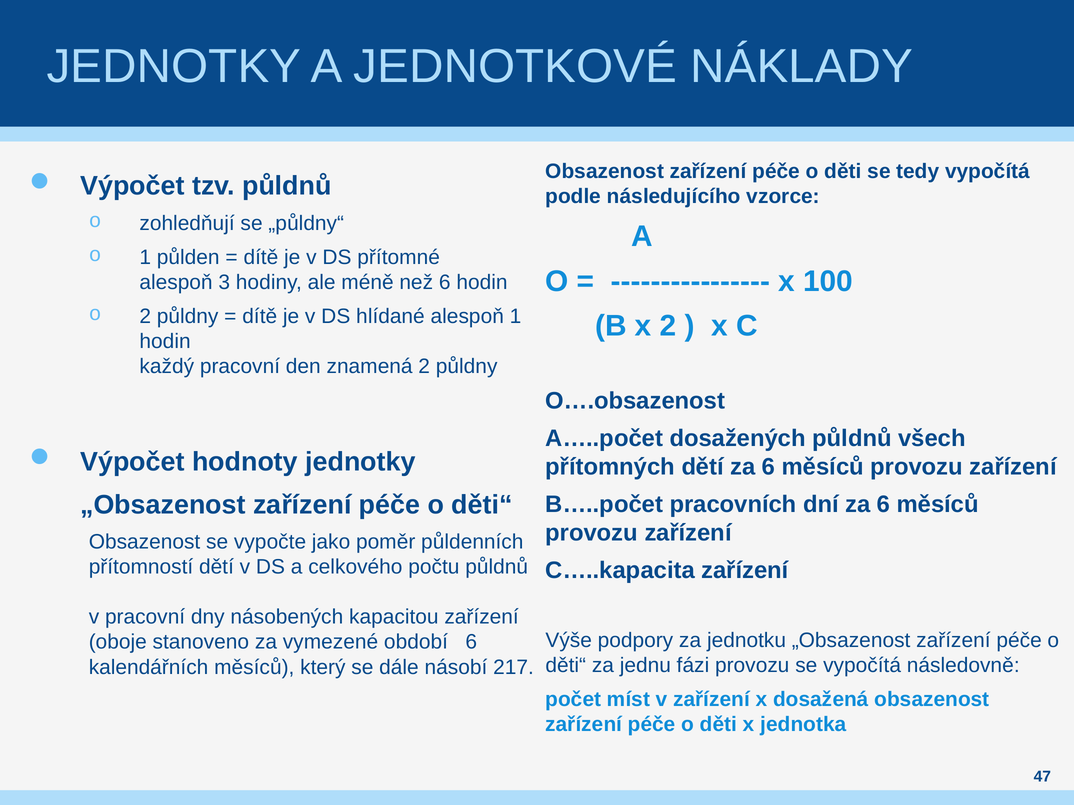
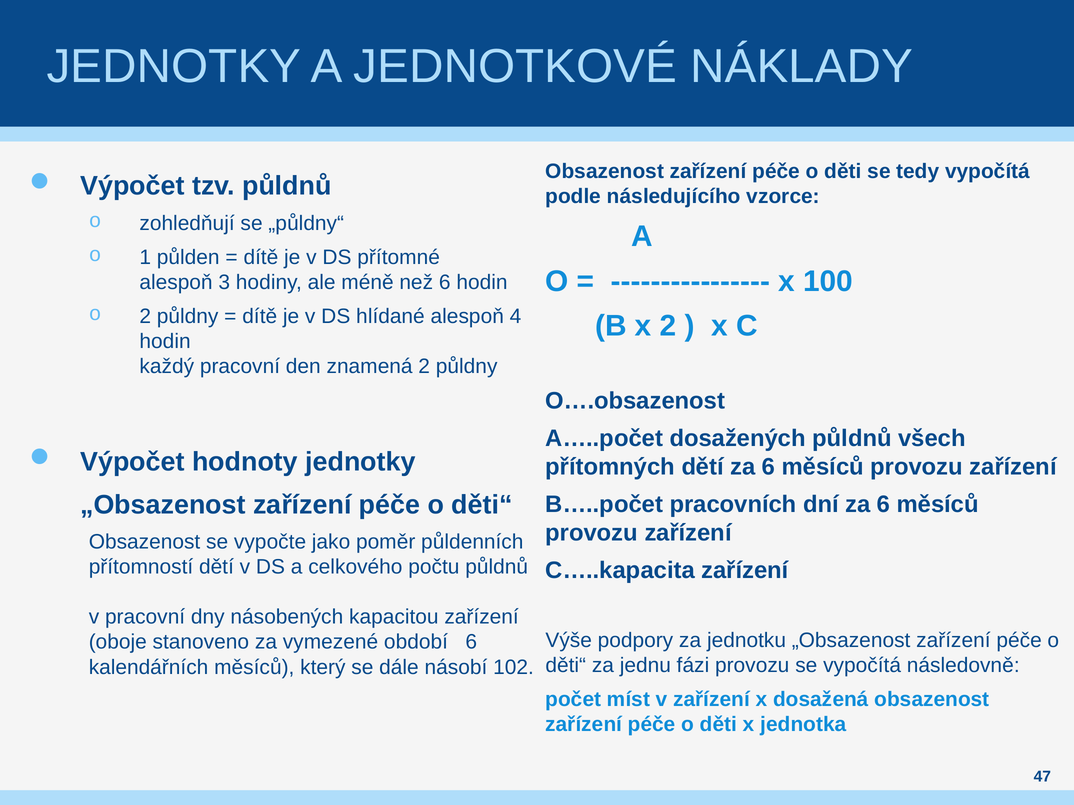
alespoň 1: 1 -> 4
217: 217 -> 102
